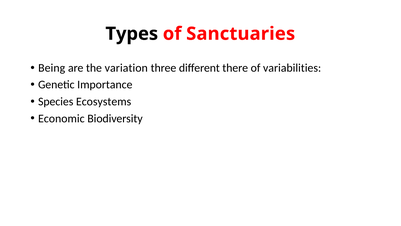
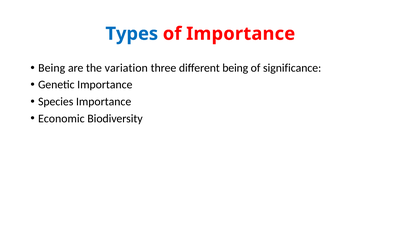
Types colour: black -> blue
of Sanctuaries: Sanctuaries -> Importance
different there: there -> being
variabilities: variabilities -> significance
Species Ecosystems: Ecosystems -> Importance
